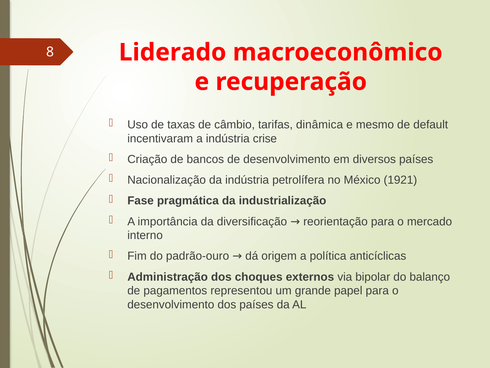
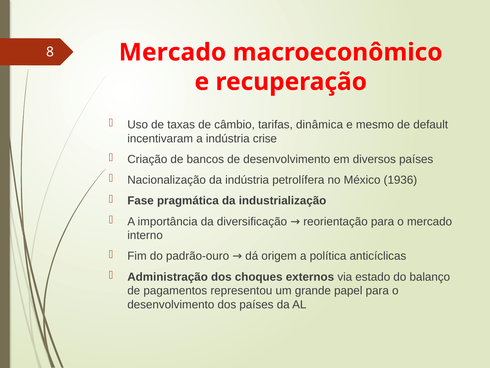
8 Liderado: Liderado -> Mercado
1921: 1921 -> 1936
bipolar: bipolar -> estado
